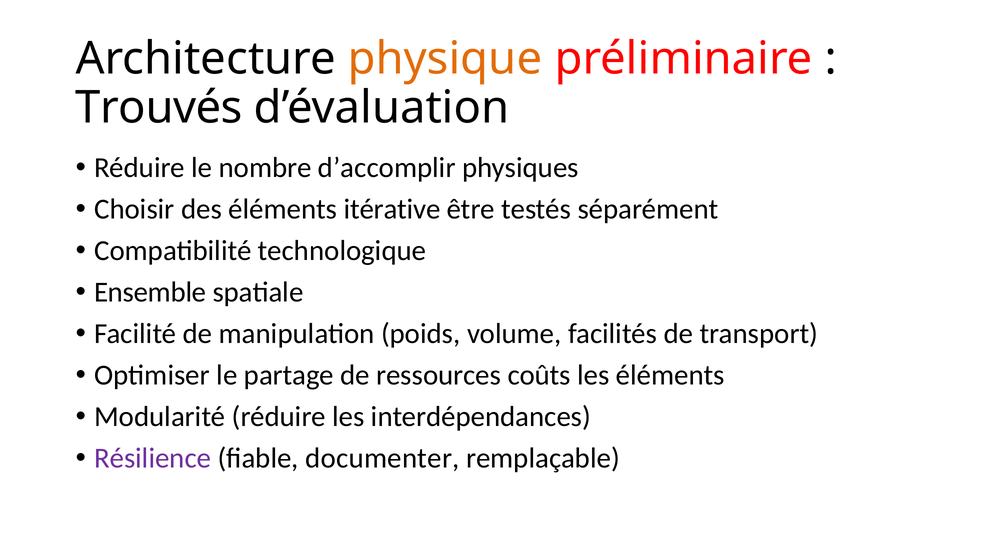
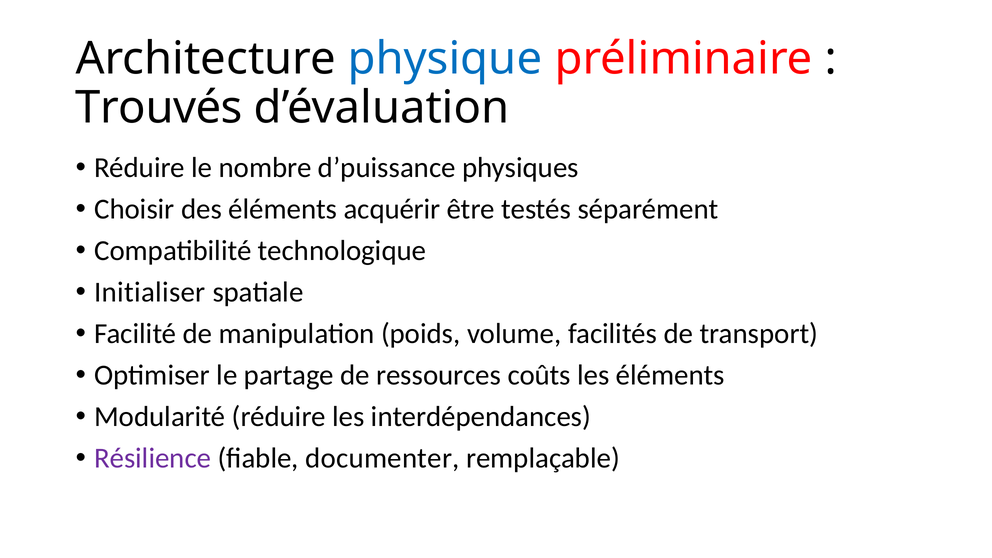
physique colour: orange -> blue
d’accomplir: d’accomplir -> d’puissance
itérative: itérative -> acquérir
Ensemble: Ensemble -> Initialiser
